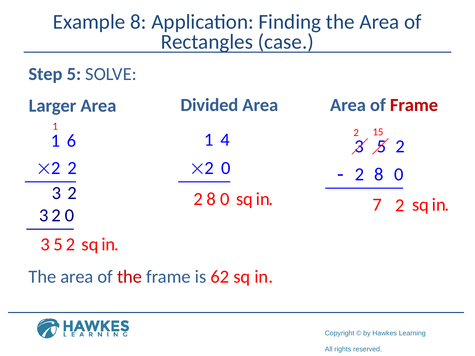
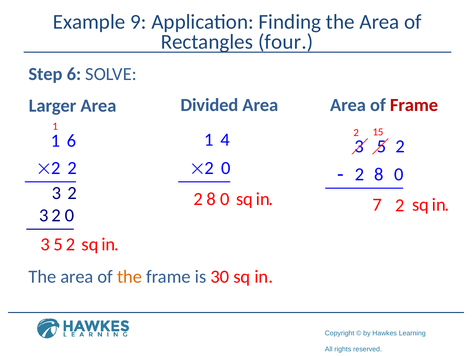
Example 8: 8 -> 9
case: case -> four
Step 5: 5 -> 6
the at (130, 277) colour: red -> orange
62: 62 -> 30
